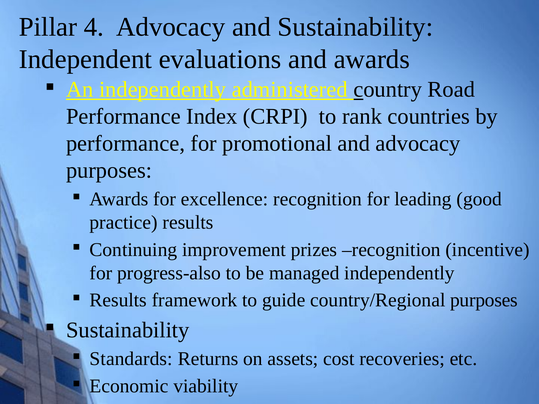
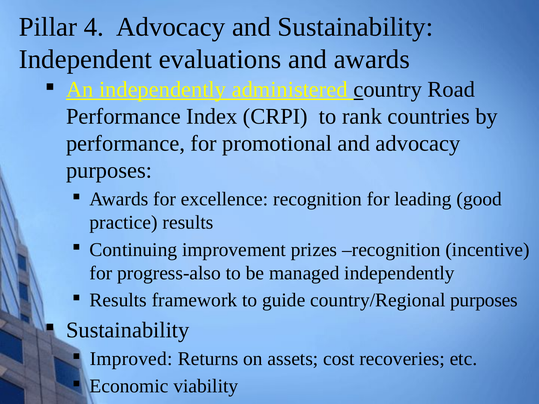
Standards: Standards -> Improved
